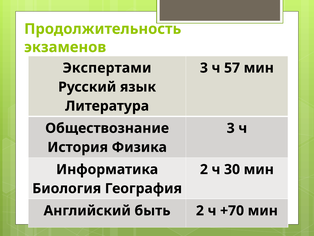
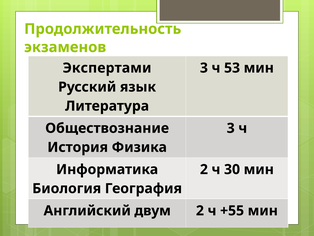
57: 57 -> 53
быть: быть -> двум
+70: +70 -> +55
